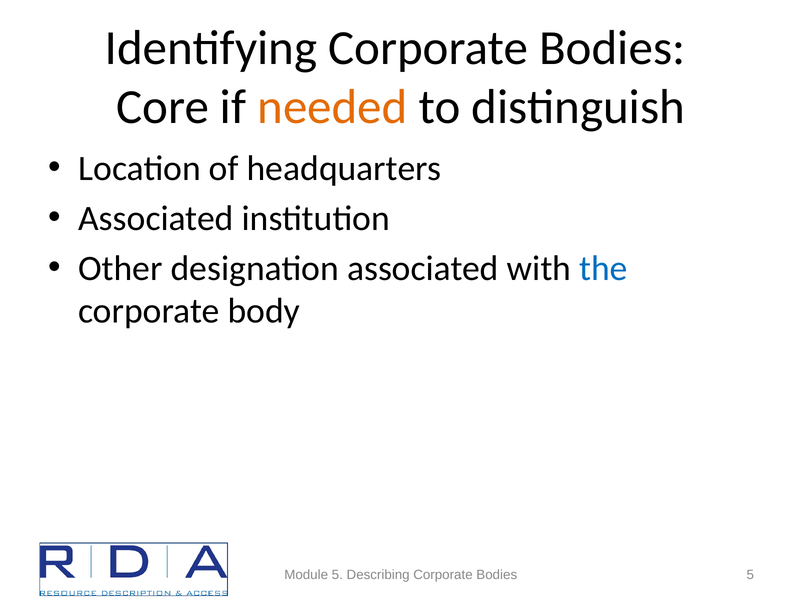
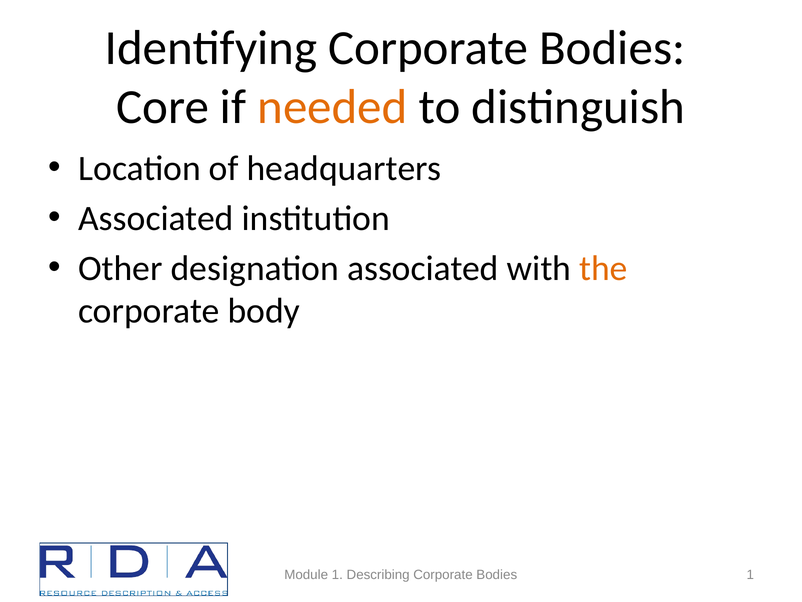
the colour: blue -> orange
Module 5: 5 -> 1
Bodies 5: 5 -> 1
